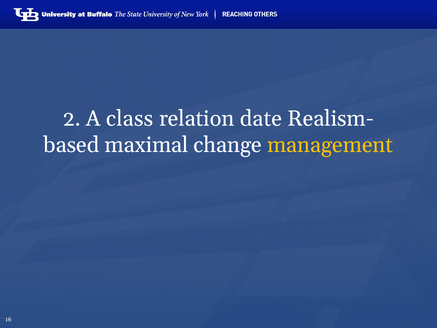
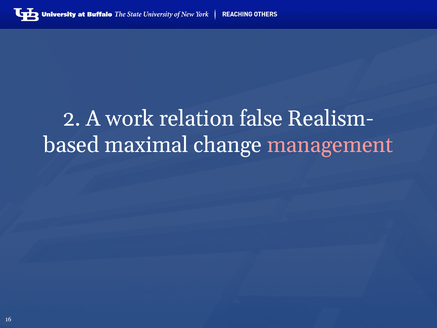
class: class -> work
date: date -> false
management colour: yellow -> pink
